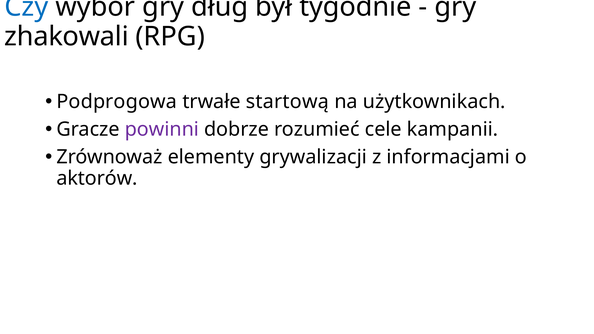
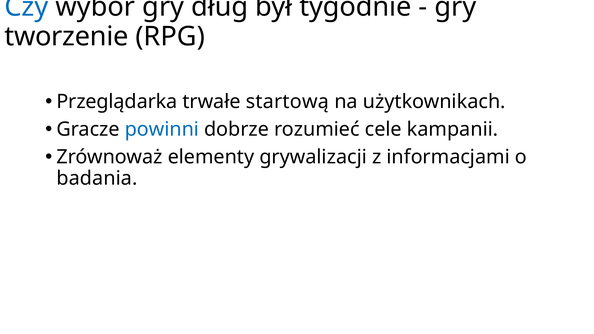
zhakowali: zhakowali -> tworzenie
Podprogowa: Podprogowa -> Przeglądarka
powinni colour: purple -> blue
aktorów: aktorów -> badania
